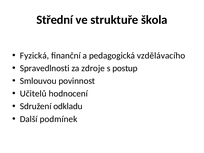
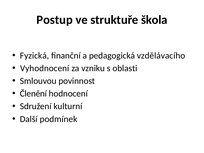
Střední: Střední -> Postup
Spravedlnosti: Spravedlnosti -> Vyhodnocení
zdroje: zdroje -> vzniku
postup: postup -> oblasti
Učitelů: Učitelů -> Členění
odkladu: odkladu -> kulturní
